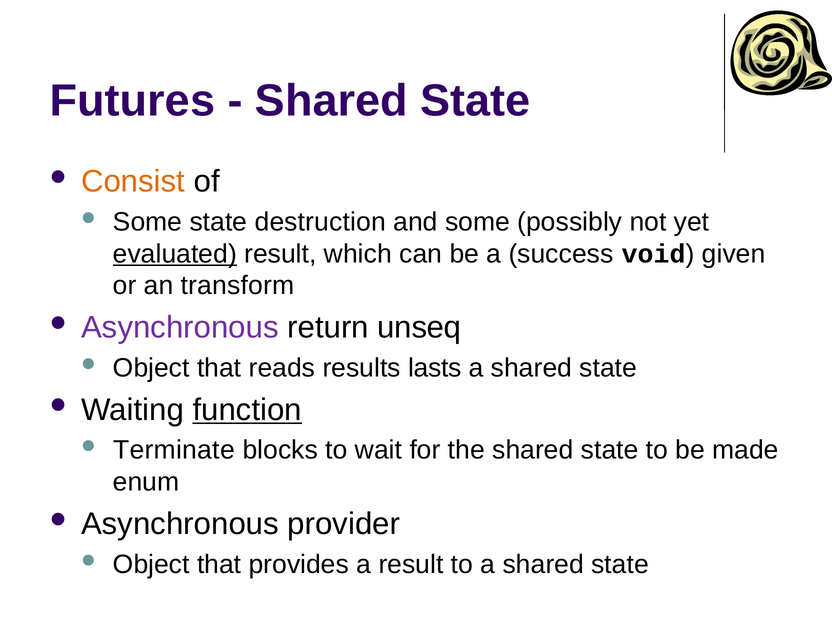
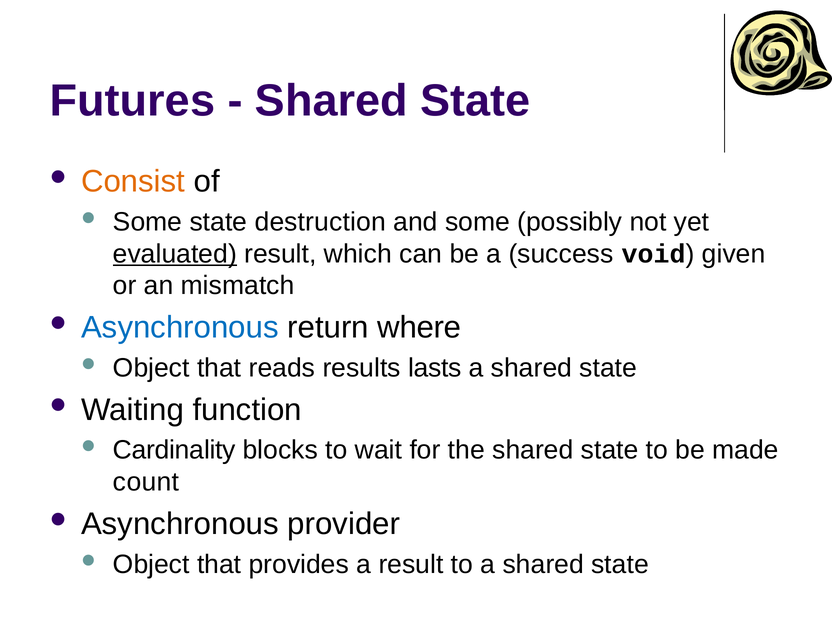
transform: transform -> mismatch
Asynchronous at (180, 328) colour: purple -> blue
unseq: unseq -> where
function underline: present -> none
Terminate: Terminate -> Cardinality
enum: enum -> count
